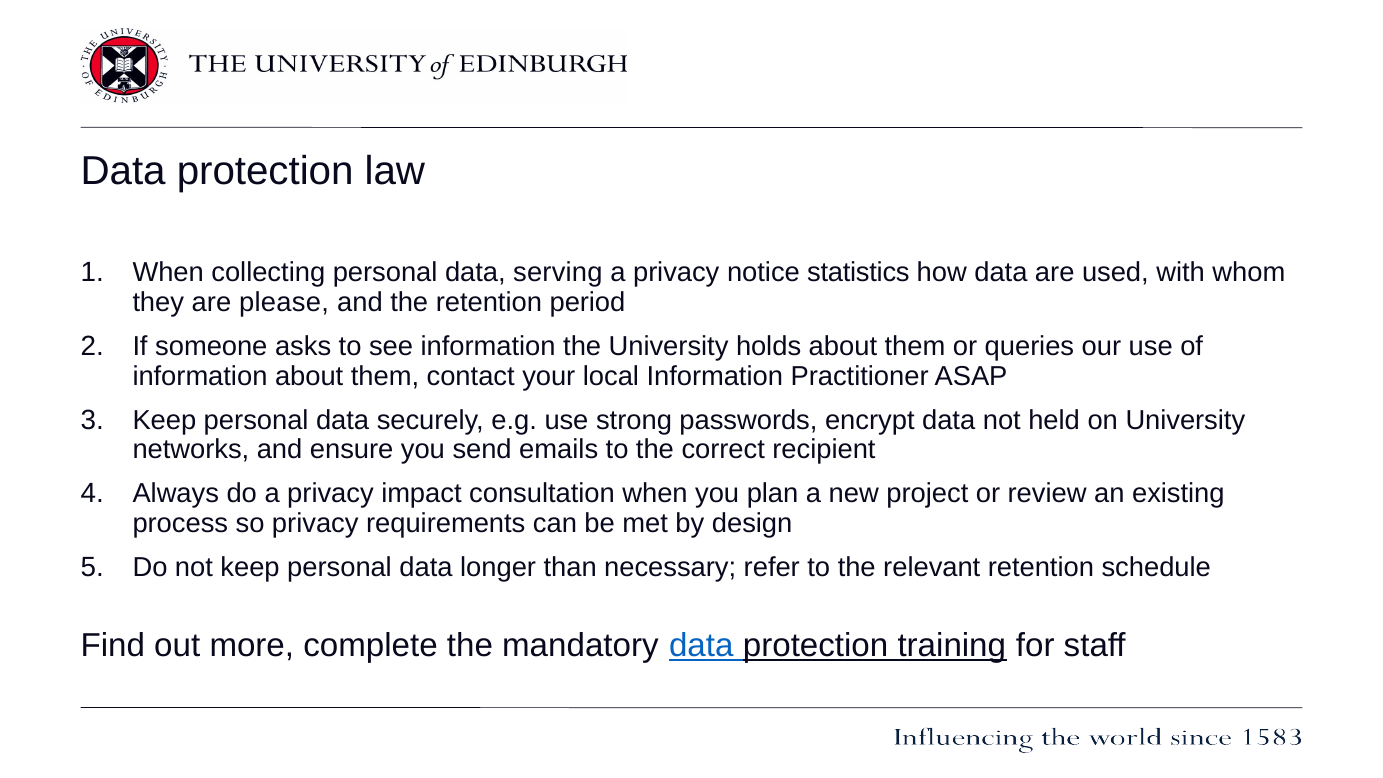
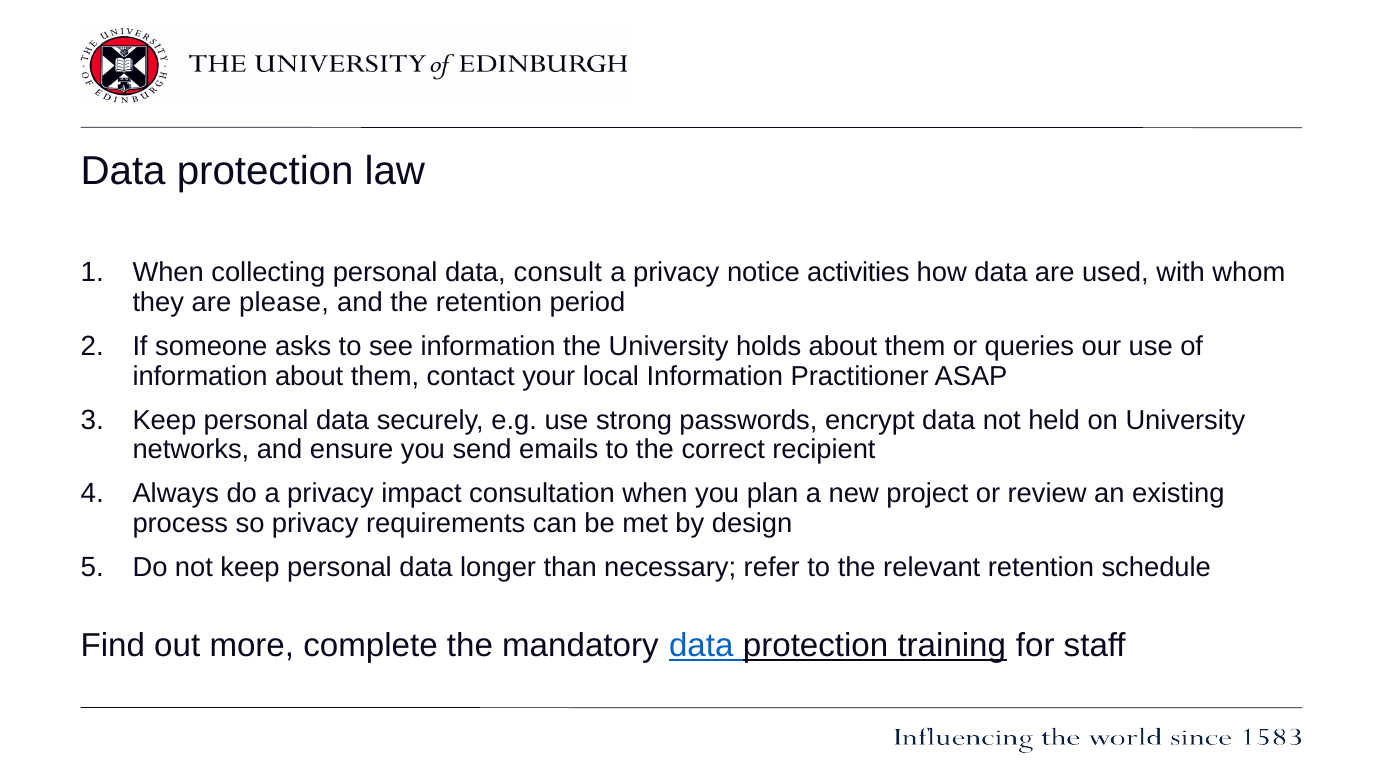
serving: serving -> consult
statistics: statistics -> activities
